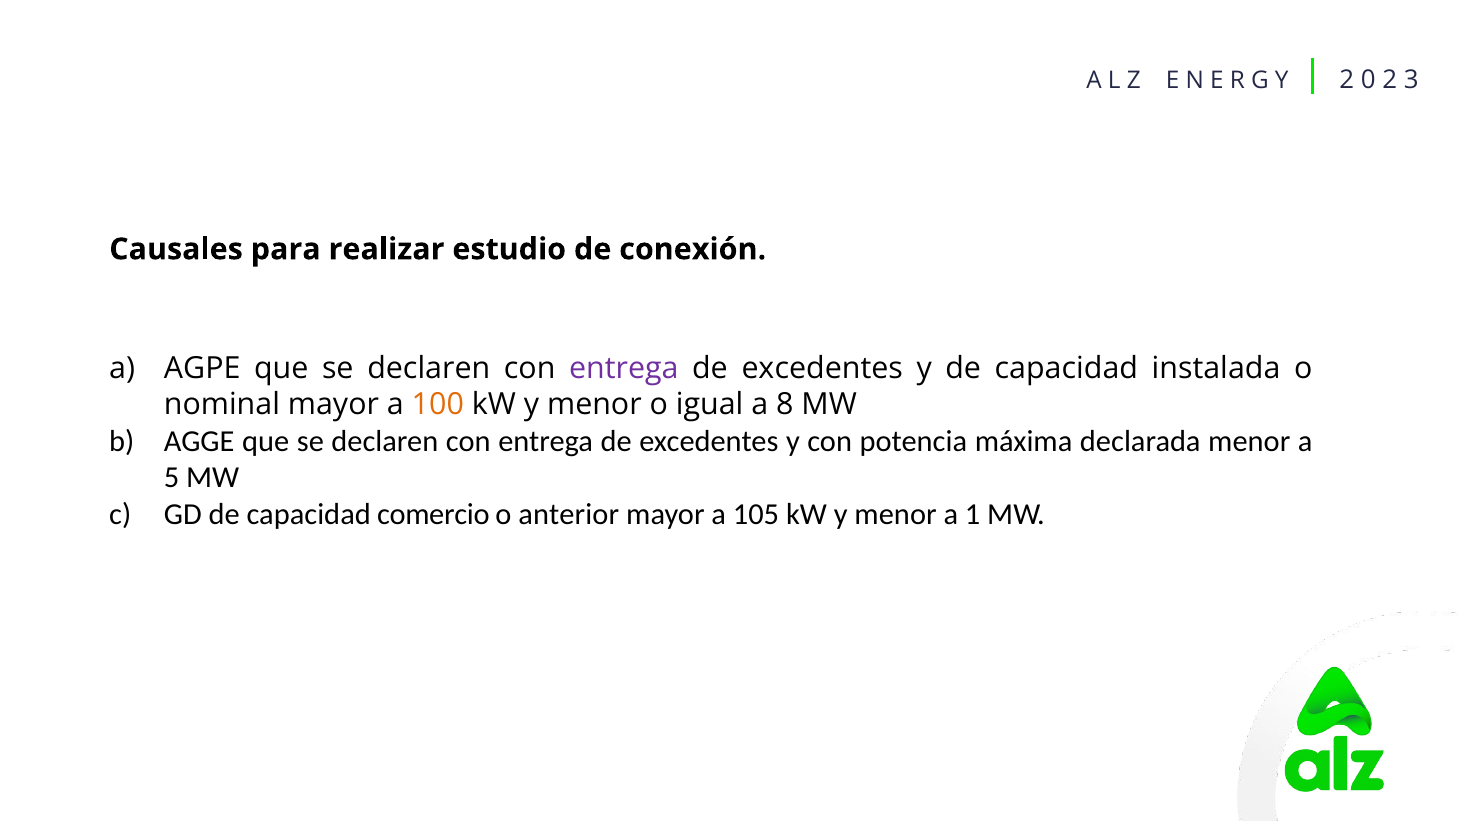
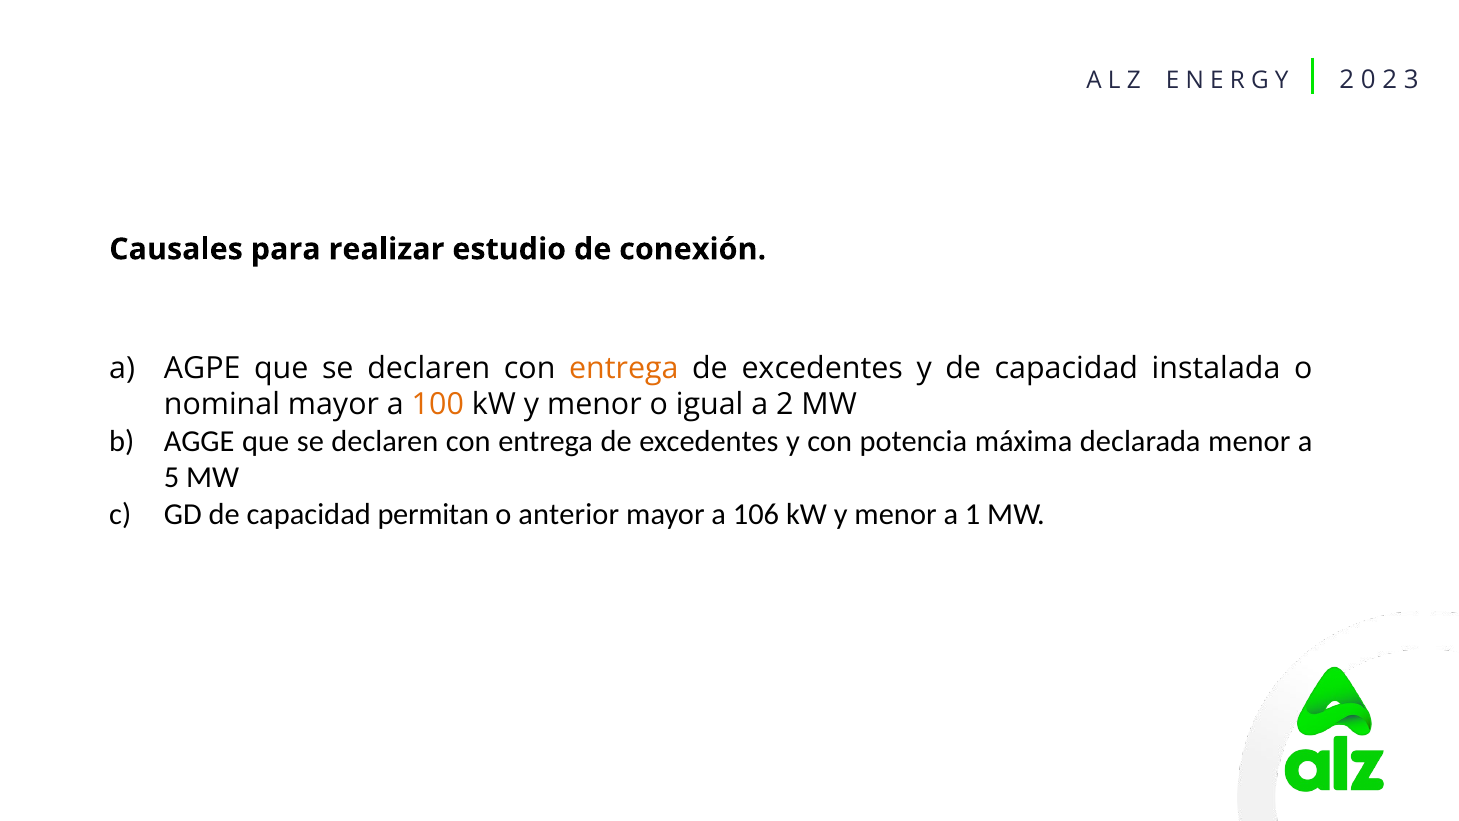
entrega at (624, 368) colour: purple -> orange
a 8: 8 -> 2
comercio: comercio -> permitan
105: 105 -> 106
